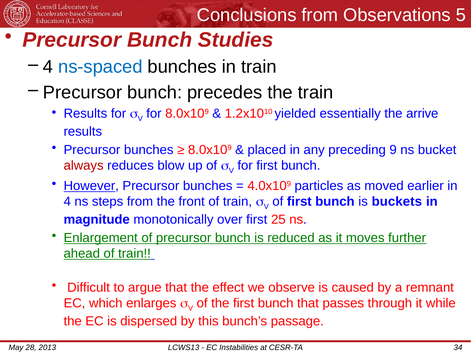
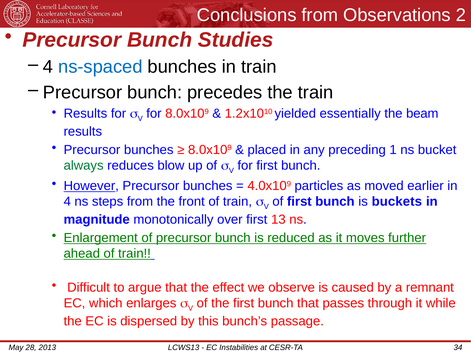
5: 5 -> 2
arrive: arrive -> beam
9: 9 -> 1
always colour: red -> green
25: 25 -> 13
